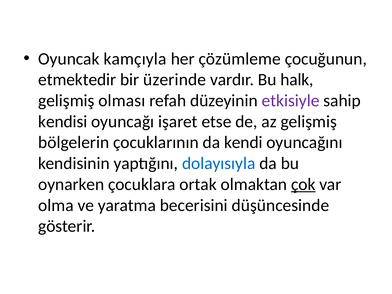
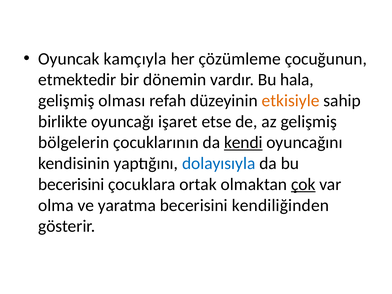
üzerinde: üzerinde -> dönemin
halk: halk -> hala
etkisiyle colour: purple -> orange
kendisi: kendisi -> birlikte
kendi underline: none -> present
oynarken at (71, 184): oynarken -> becerisini
düşüncesinde: düşüncesinde -> kendiliğinden
